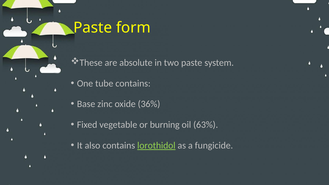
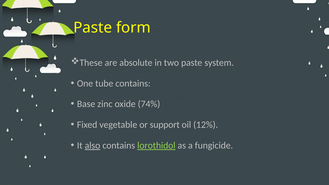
36%: 36% -> 74%
burning: burning -> support
63%: 63% -> 12%
also underline: none -> present
